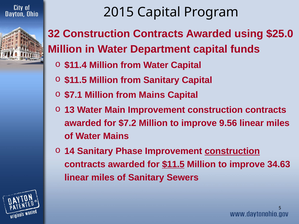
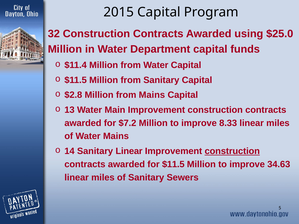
$7.1: $7.1 -> $2.8
9.56: 9.56 -> 8.33
Sanitary Phase: Phase -> Linear
$11.5 at (173, 164) underline: present -> none
